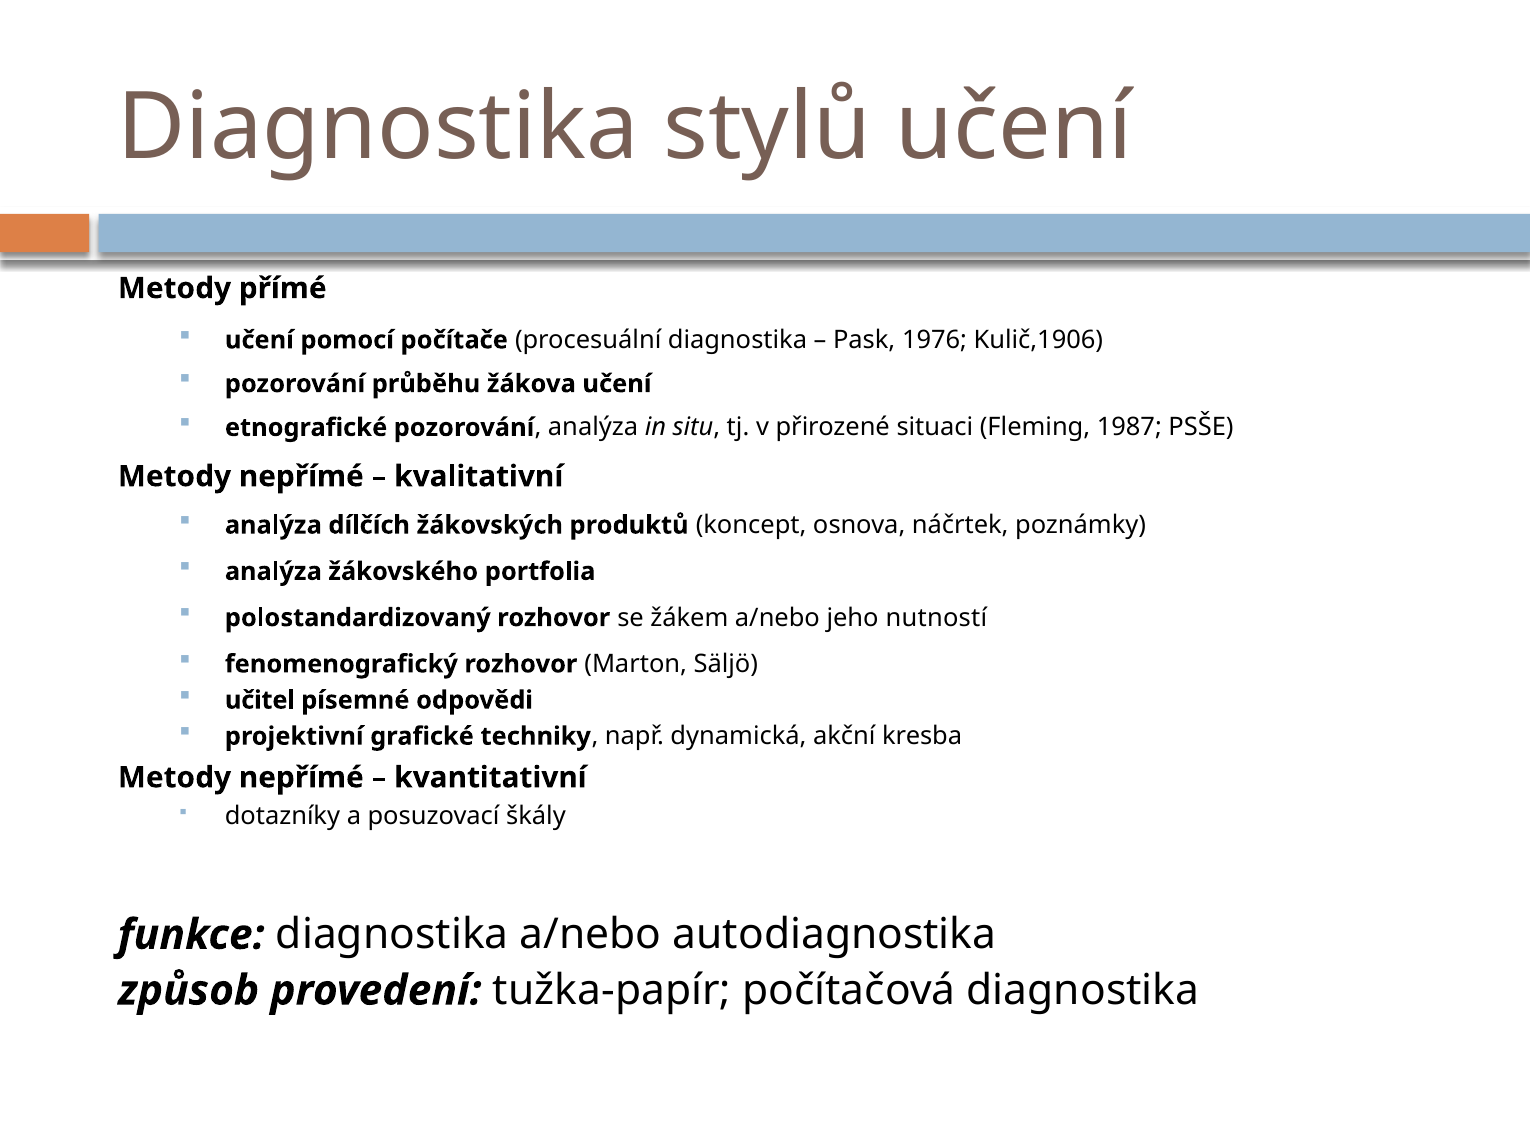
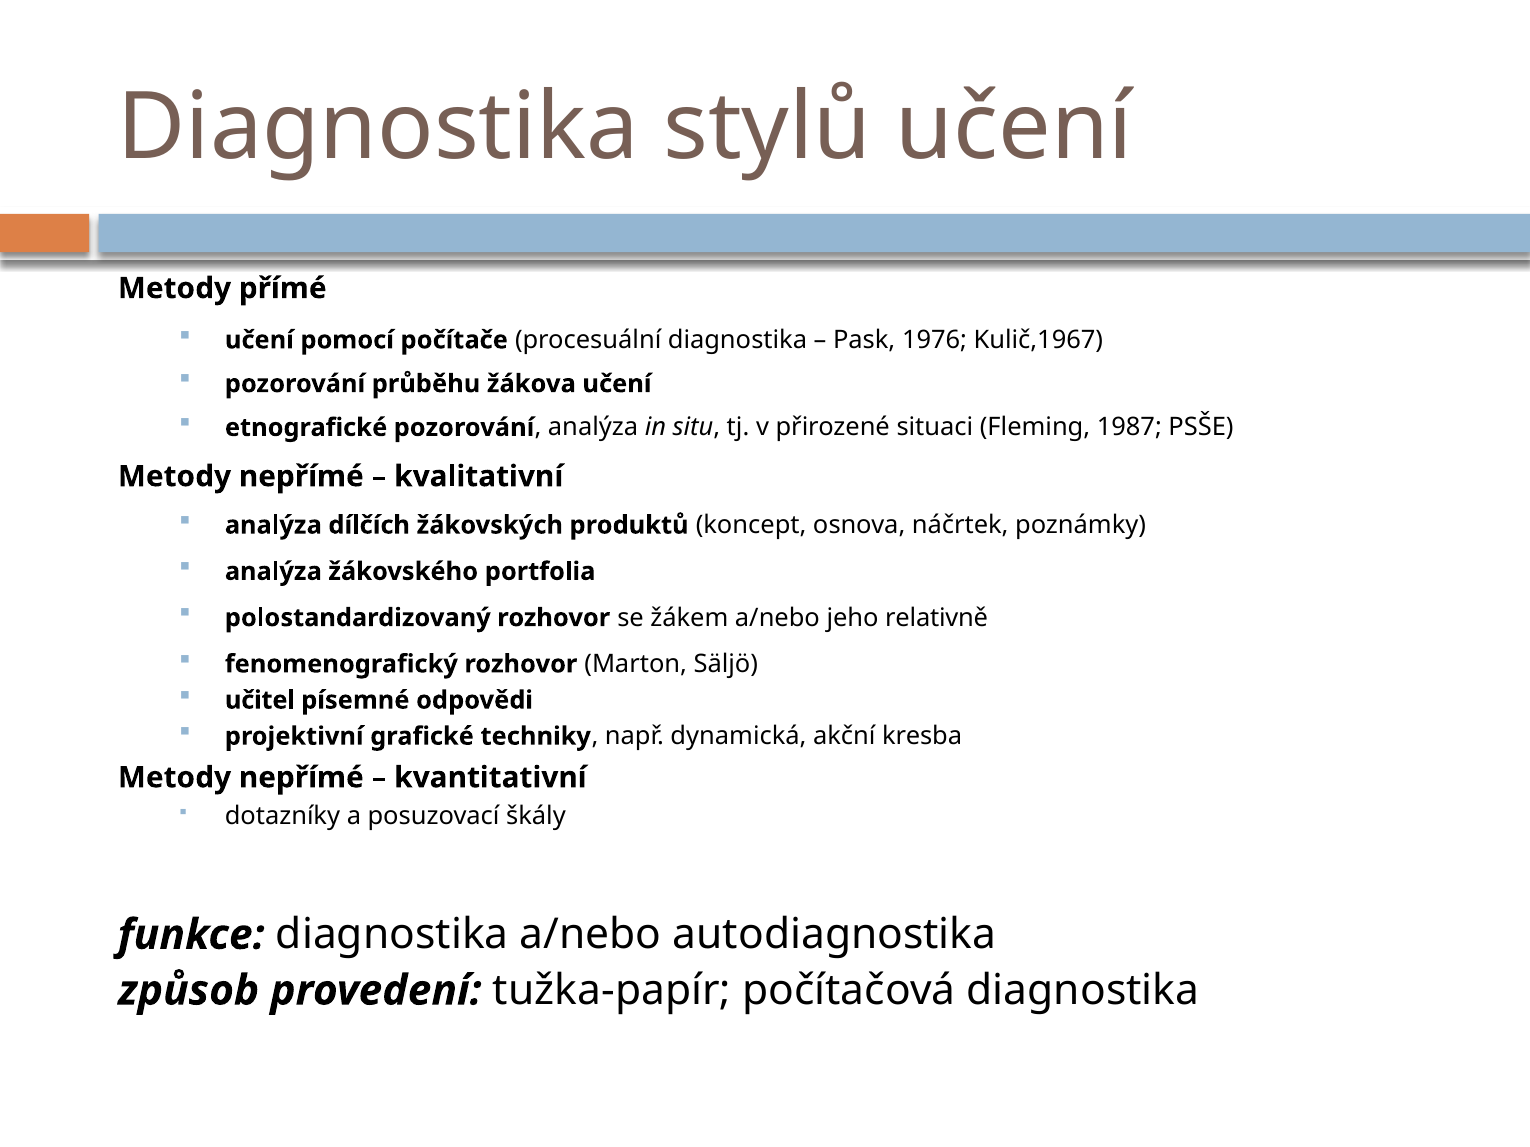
Kulič,1906: Kulič,1906 -> Kulič,1967
nutností: nutností -> relativně
